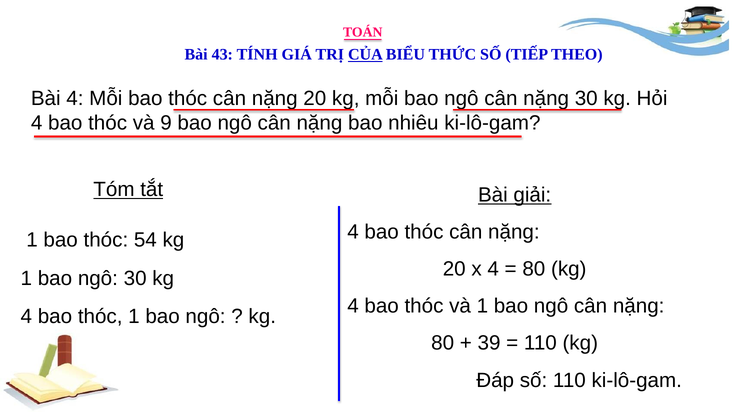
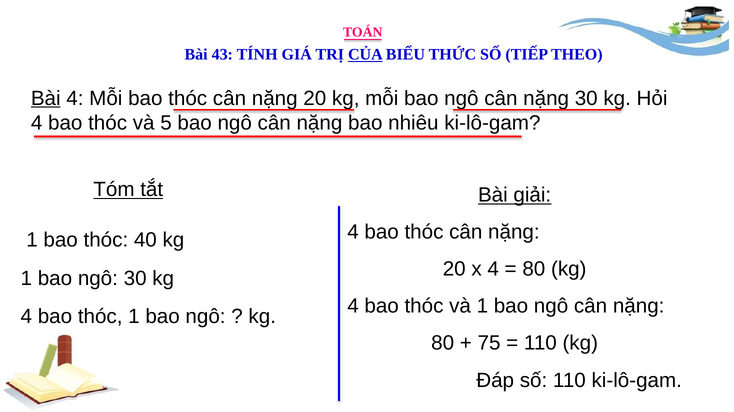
Bài at (46, 98) underline: none -> present
9: 9 -> 5
54: 54 -> 40
39: 39 -> 75
